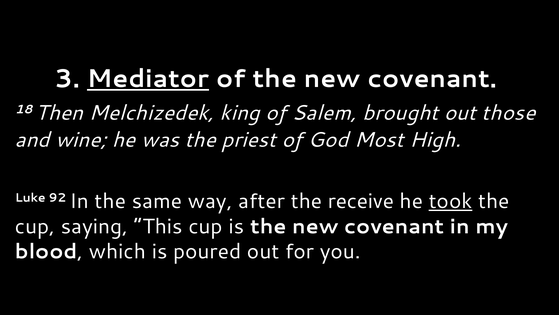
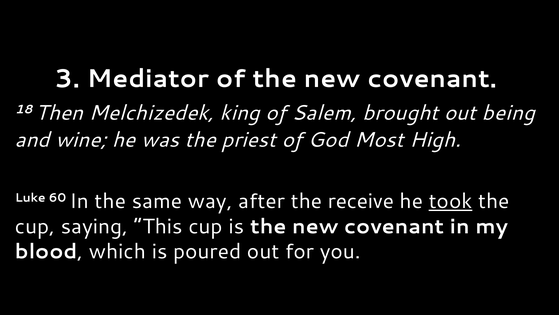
Mediator underline: present -> none
those: those -> being
92: 92 -> 60
